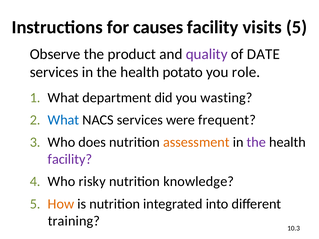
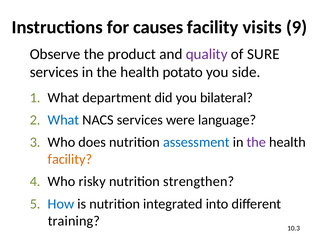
visits 5: 5 -> 9
DATE: DATE -> SURE
role: role -> side
wasting: wasting -> bilateral
frequent: frequent -> language
assessment colour: orange -> blue
facility at (70, 159) colour: purple -> orange
knowledge: knowledge -> strengthen
How colour: orange -> blue
